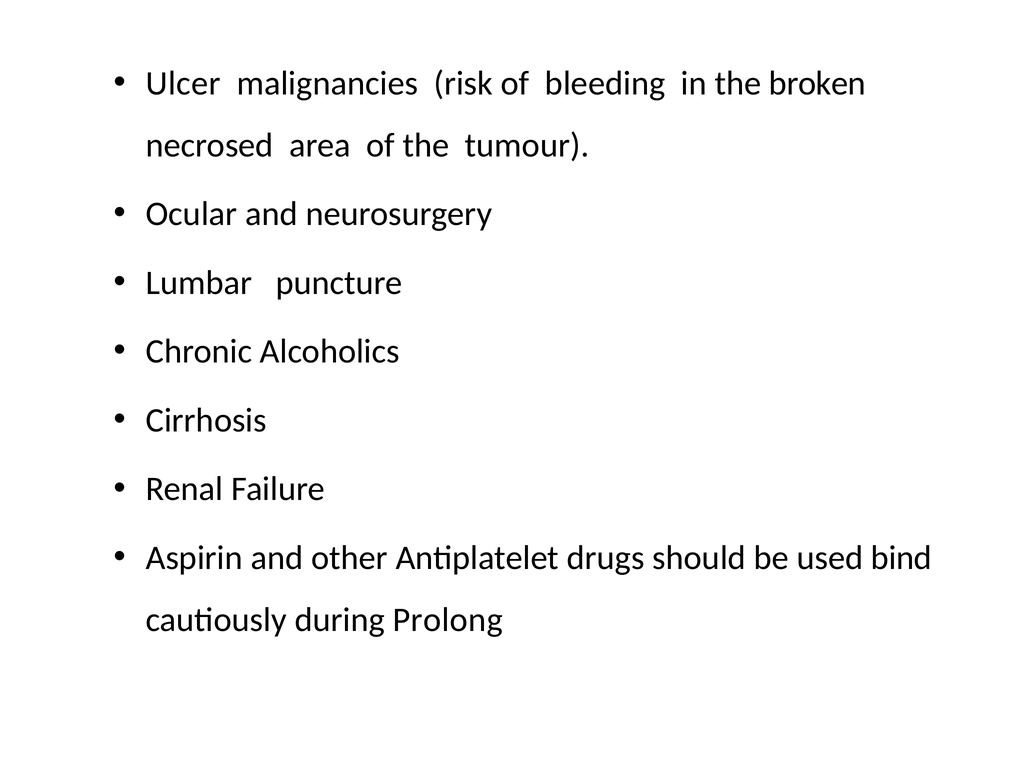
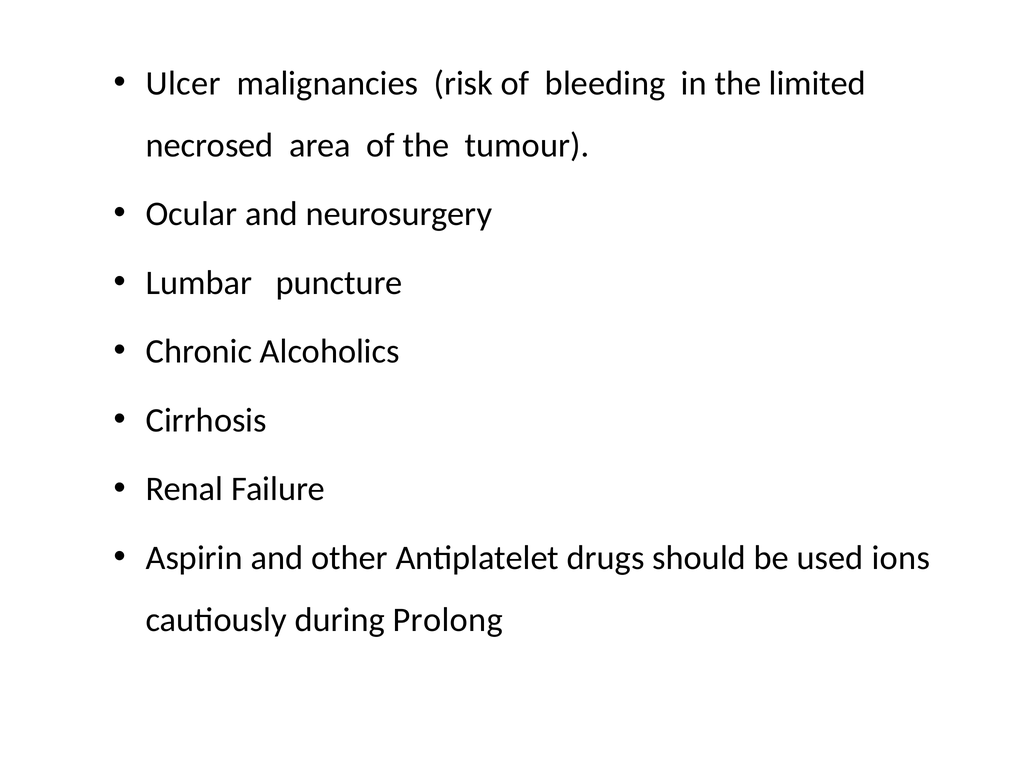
broken: broken -> limited
bind: bind -> ions
